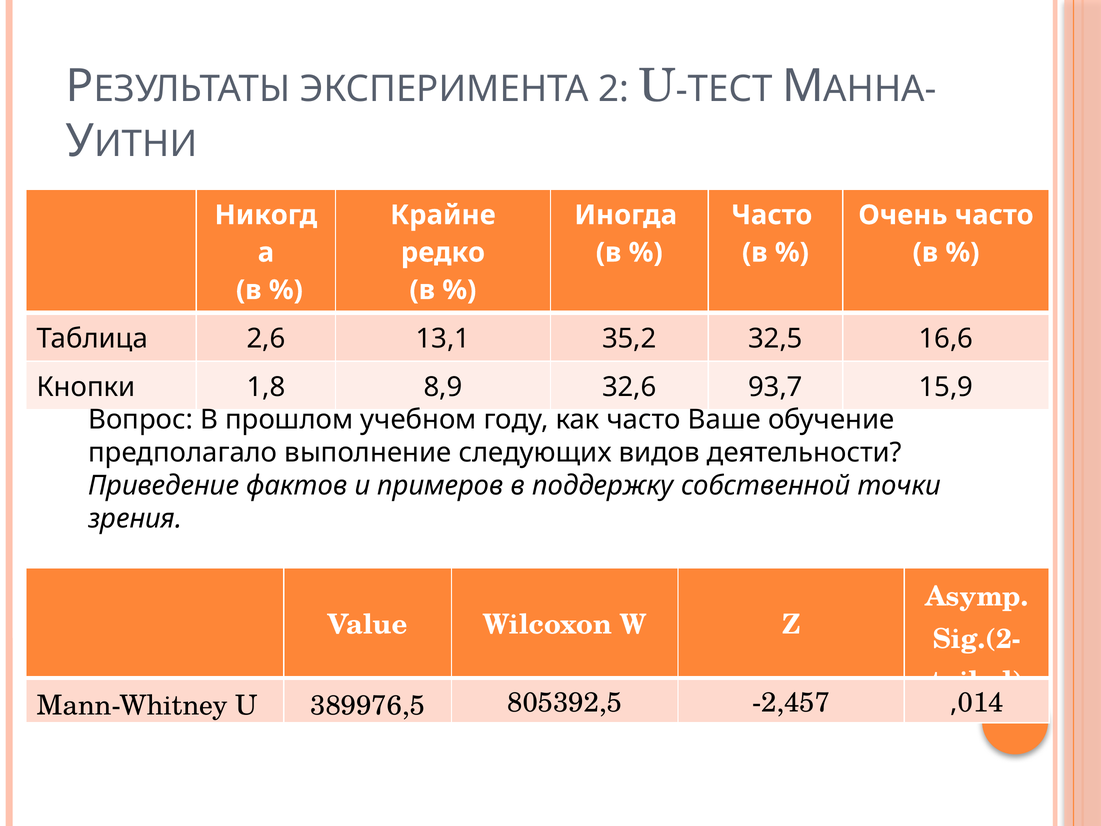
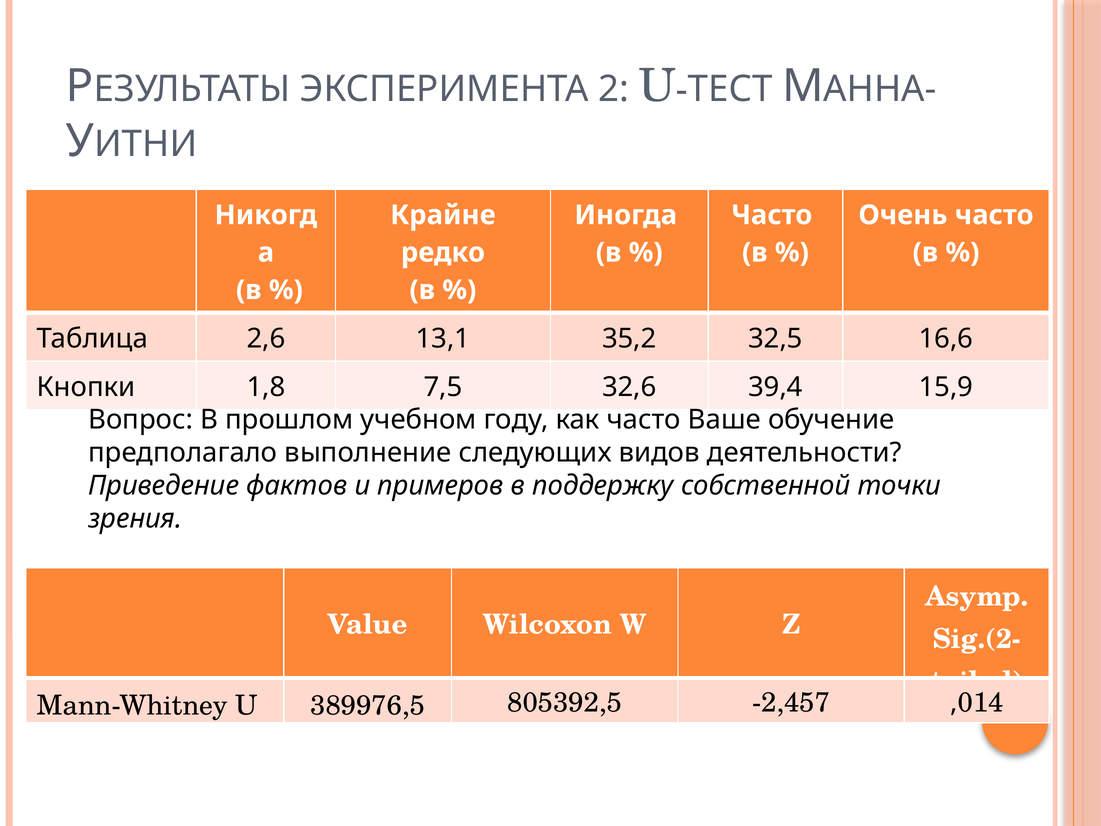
8,9: 8,9 -> 7,5
93,7: 93,7 -> 39,4
